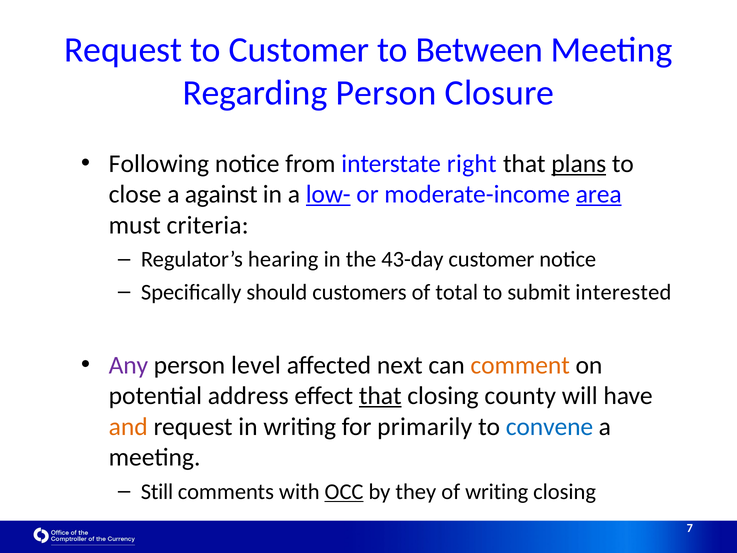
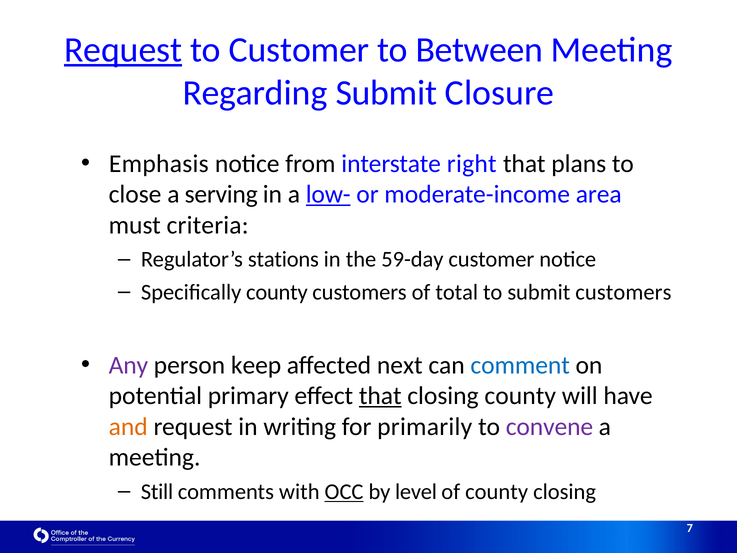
Request at (123, 50) underline: none -> present
Regarding Person: Person -> Submit
Following: Following -> Emphasis
plans underline: present -> none
against: against -> serving
area underline: present -> none
hearing: hearing -> stations
43-day: 43-day -> 59-day
Specifically should: should -> county
submit interested: interested -> customers
level: level -> keep
comment colour: orange -> blue
address: address -> primary
convene colour: blue -> purple
they: they -> level
of writing: writing -> county
